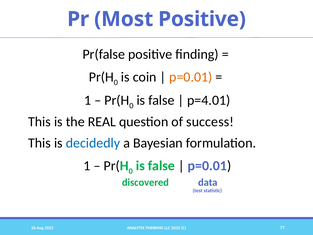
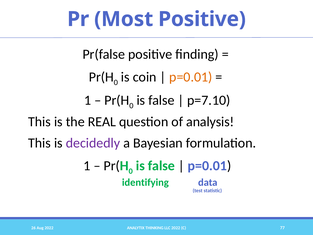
p=4.01: p=4.01 -> p=7.10
success: success -> analysis
decidedly colour: blue -> purple
discovered: discovered -> identifying
